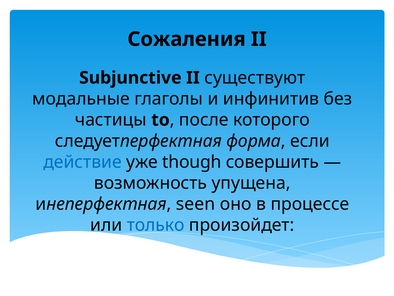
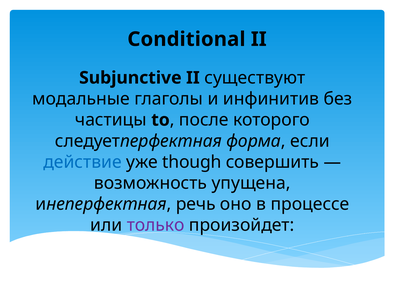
Сожаления: Сожаления -> Conditional
seen: seen -> речь
только colour: blue -> purple
